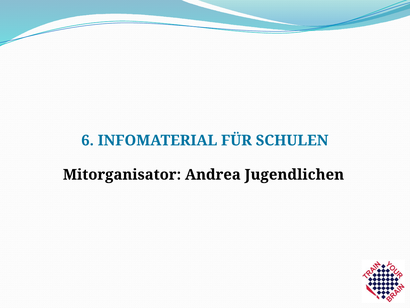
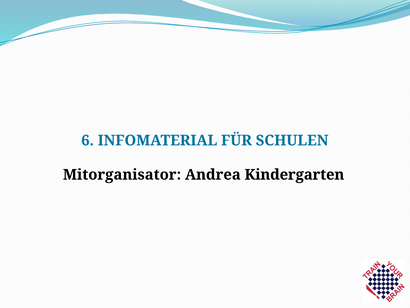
Jugendlichen: Jugendlichen -> Kindergarten
